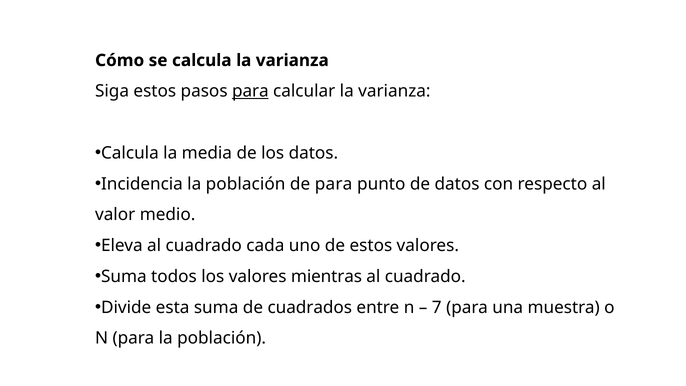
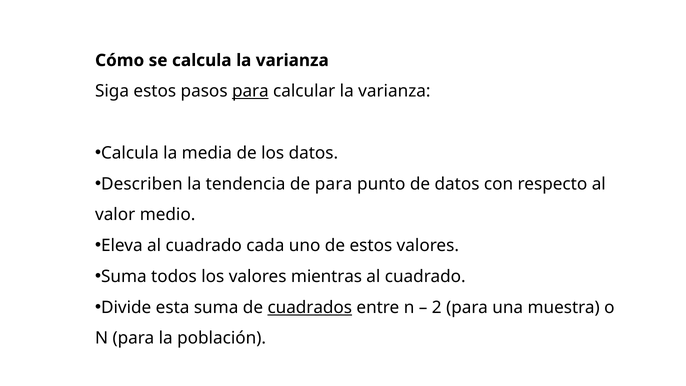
Incidencia: Incidencia -> Describen
población at (246, 184): población -> tendencia
cuadrados underline: none -> present
7: 7 -> 2
